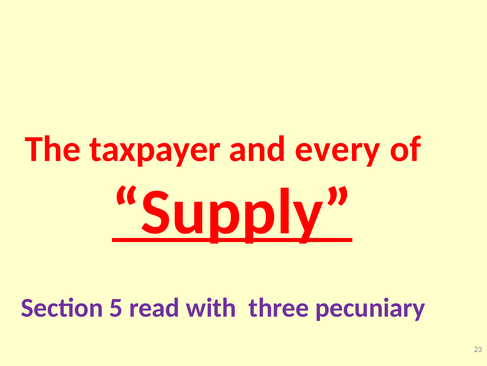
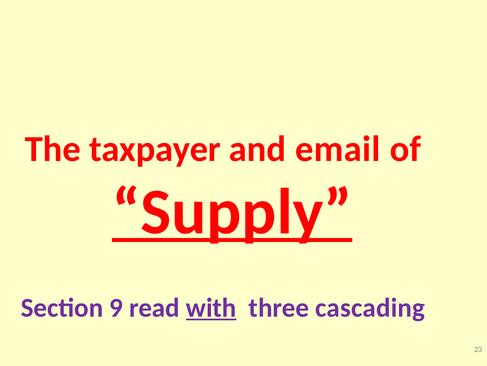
every: every -> email
5: 5 -> 9
with underline: none -> present
pecuniary: pecuniary -> cascading
